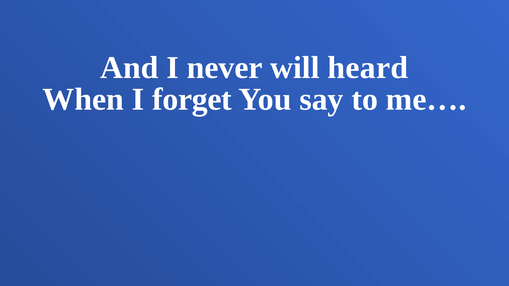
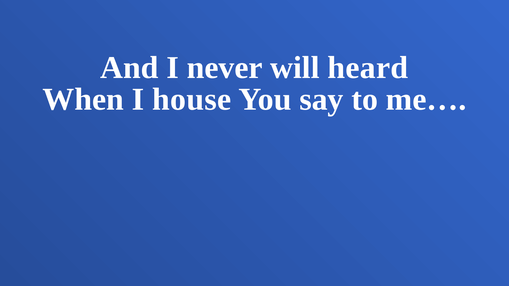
forget: forget -> house
